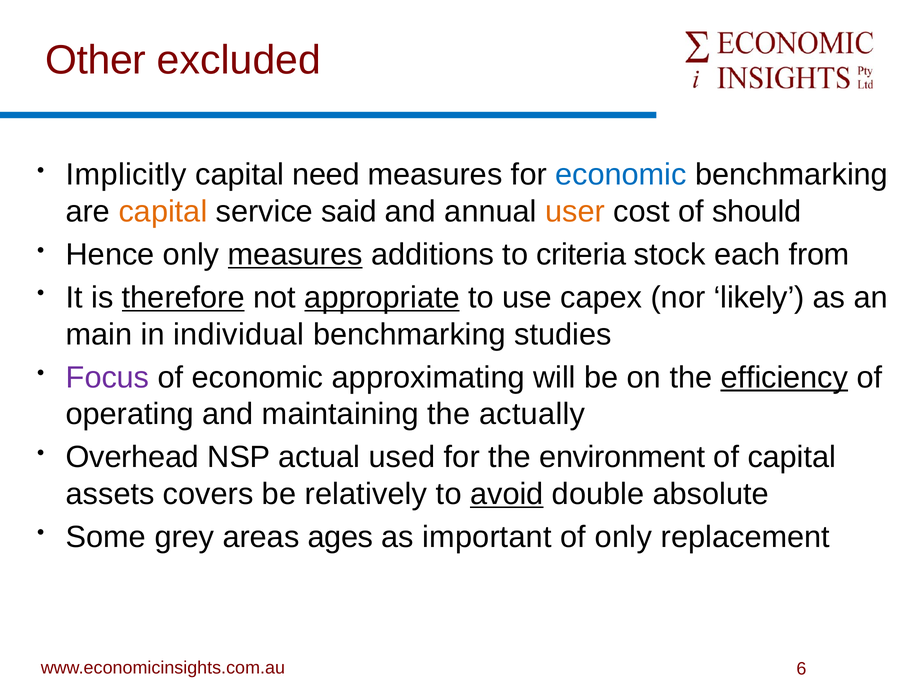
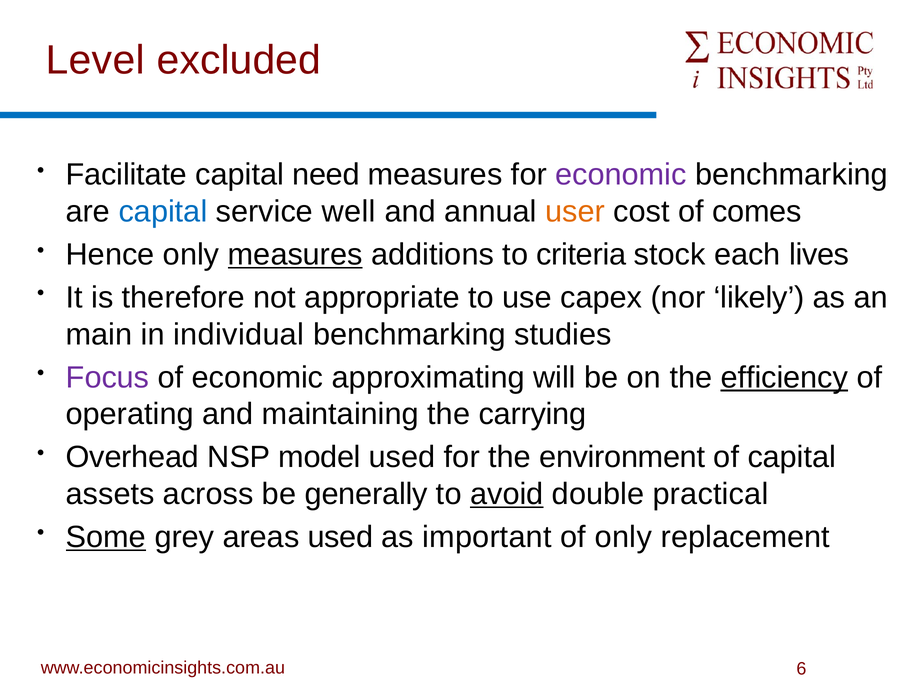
Other: Other -> Level
Implicitly: Implicitly -> Facilitate
economic at (621, 175) colour: blue -> purple
capital at (163, 212) colour: orange -> blue
said: said -> well
should: should -> comes
from: from -> lives
therefore underline: present -> none
appropriate underline: present -> none
actually: actually -> carrying
actual: actual -> model
covers: covers -> across
relatively: relatively -> generally
absolute: absolute -> practical
Some underline: none -> present
areas ages: ages -> used
